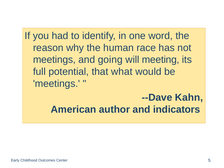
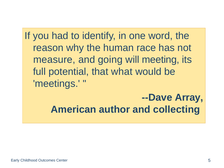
meetings at (54, 60): meetings -> measure
Kahn: Kahn -> Array
indicators: indicators -> collecting
